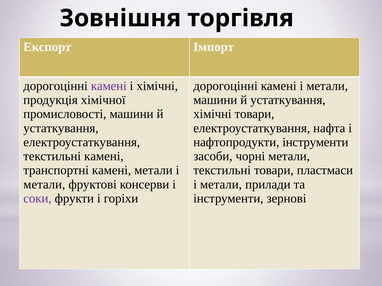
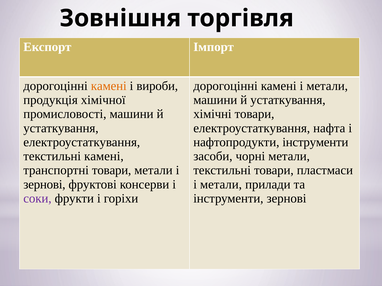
камені at (109, 86) colour: purple -> orange
і хімічні: хімічні -> вироби
транспортні камені: камені -> товари
метали at (44, 185): метали -> зернові
